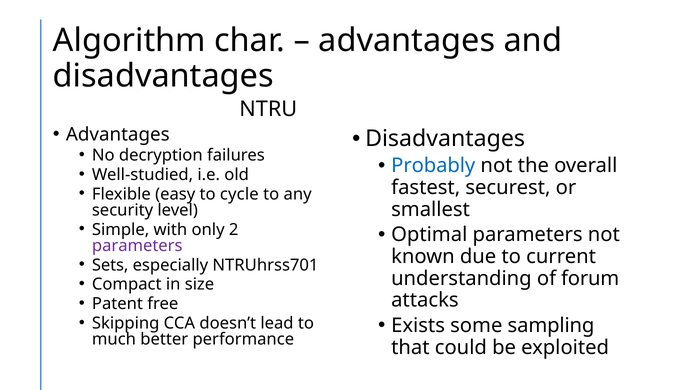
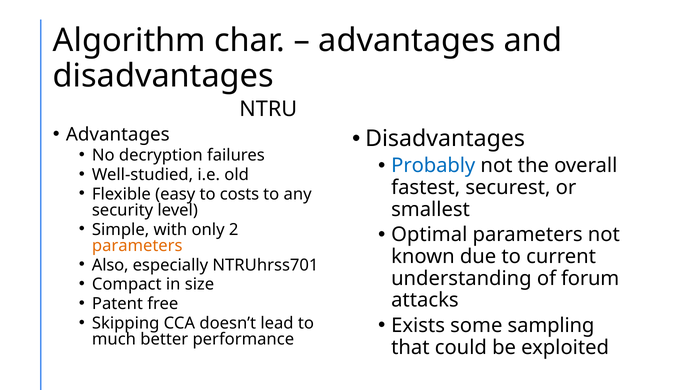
cycle: cycle -> costs
parameters at (137, 246) colour: purple -> orange
Sets: Sets -> Also
